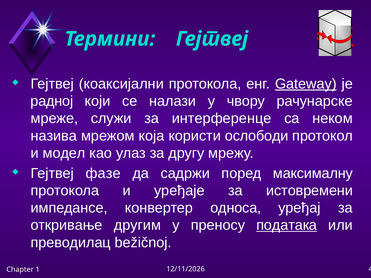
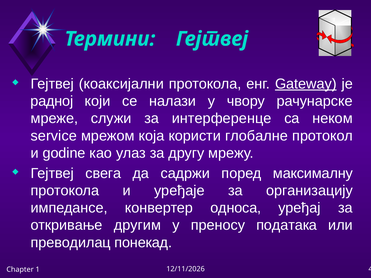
назива: назива -> service
ослободи: ослободи -> глобалне
модел: модел -> godine
фазе: фазе -> свега
истовремени: истовремени -> организацију
података underline: present -> none
bežičnoj: bežičnoj -> понекад
